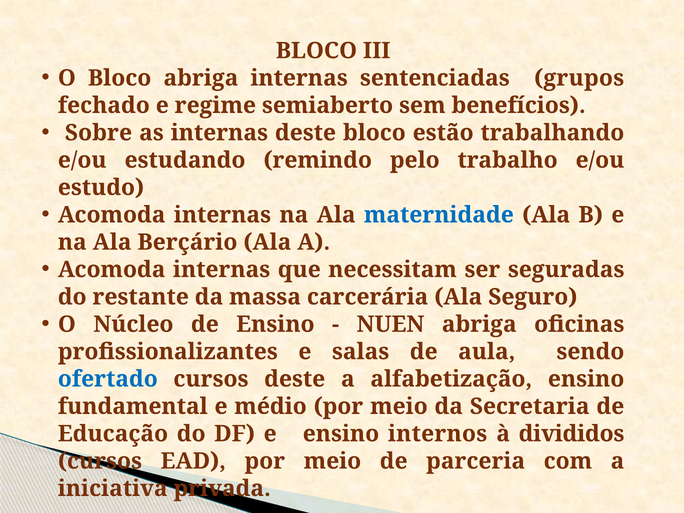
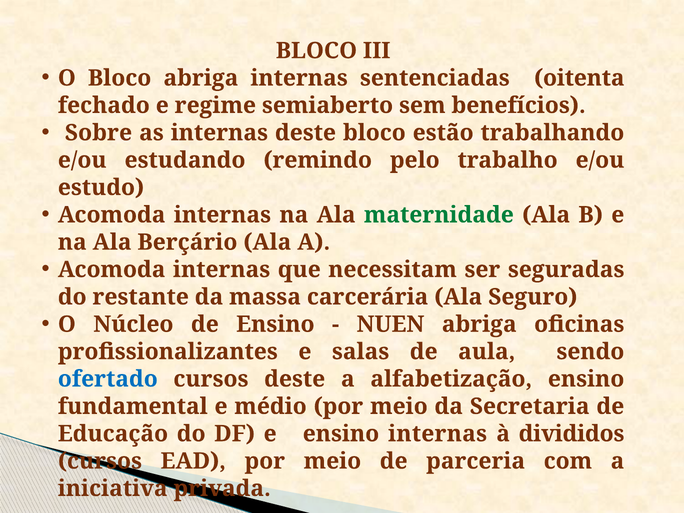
grupos: grupos -> oitenta
maternidade colour: blue -> green
ensino internos: internos -> internas
